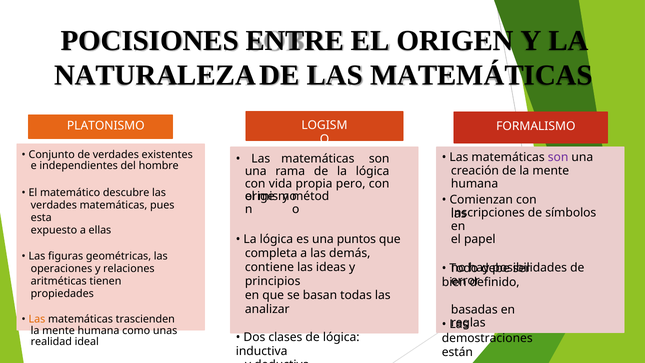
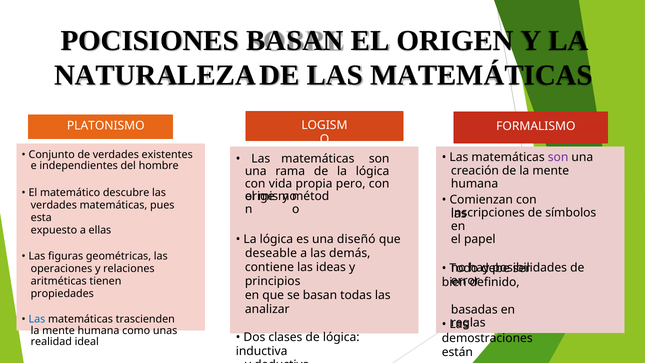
POCISIONES ENTRE: ENTRE -> BASAN
puntos: puntos -> diseñó
completa: completa -> deseable
Las at (37, 319) colour: orange -> blue
